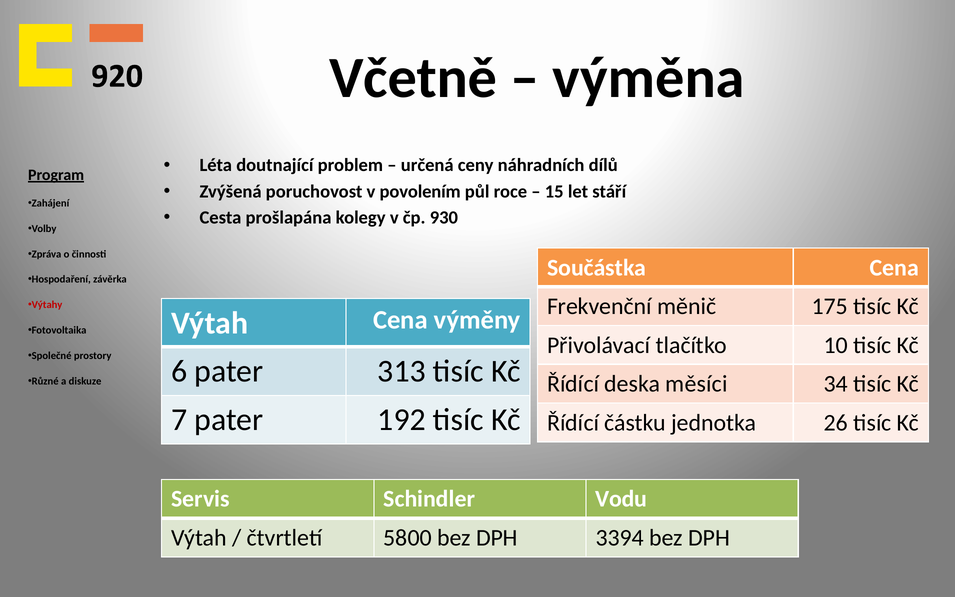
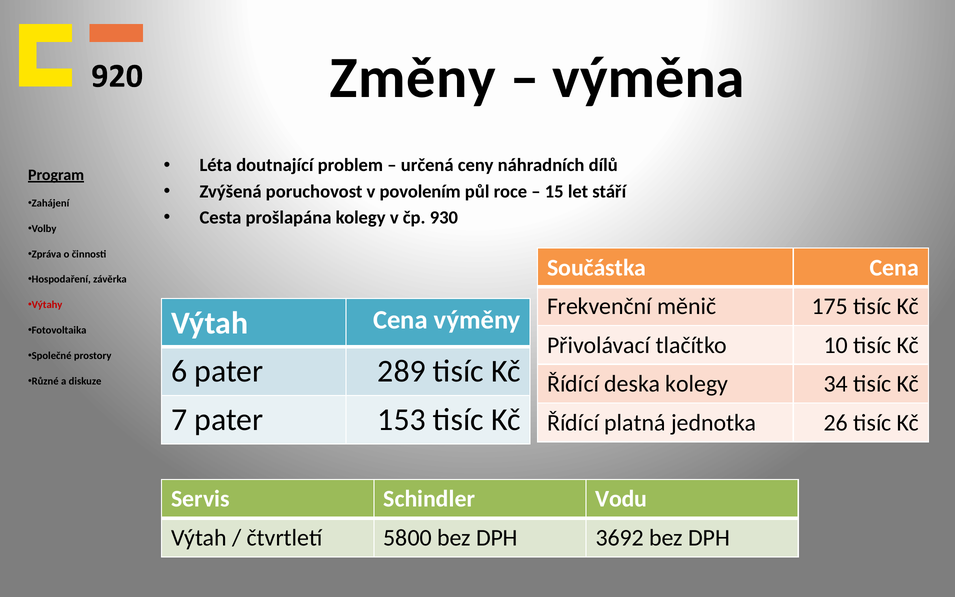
Včetně: Včetně -> Změny
313: 313 -> 289
deska měsíci: měsíci -> kolegy
192: 192 -> 153
částku: částku -> platná
3394: 3394 -> 3692
